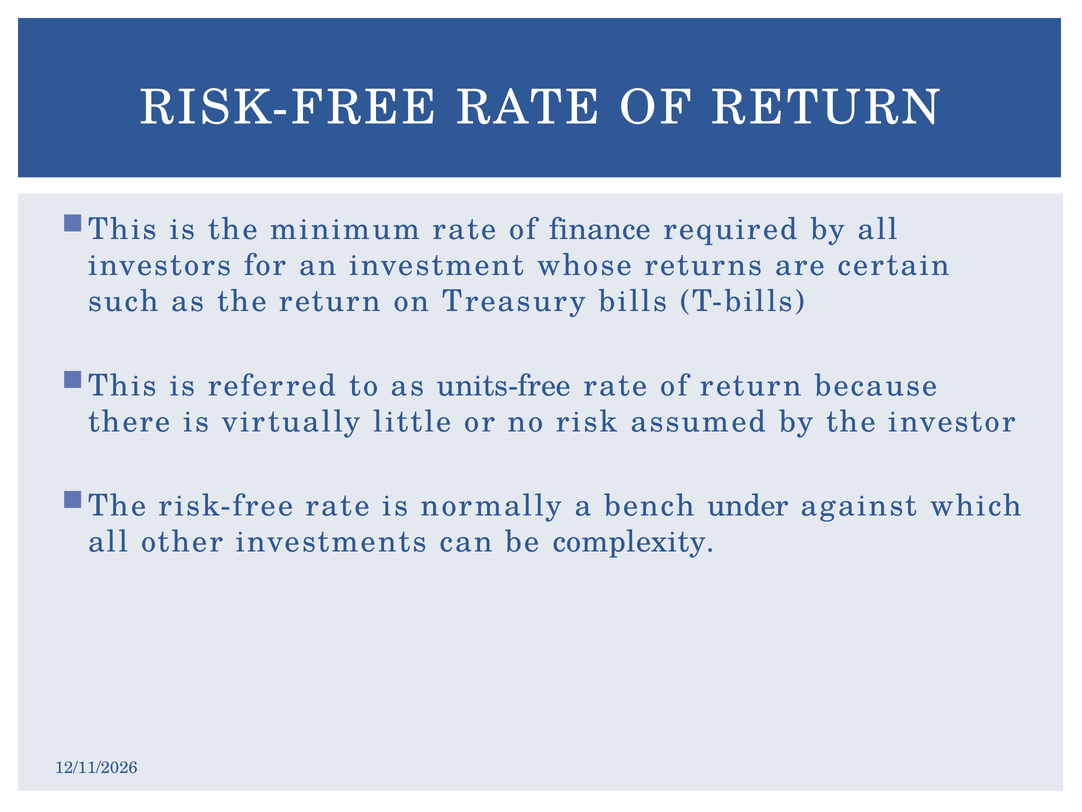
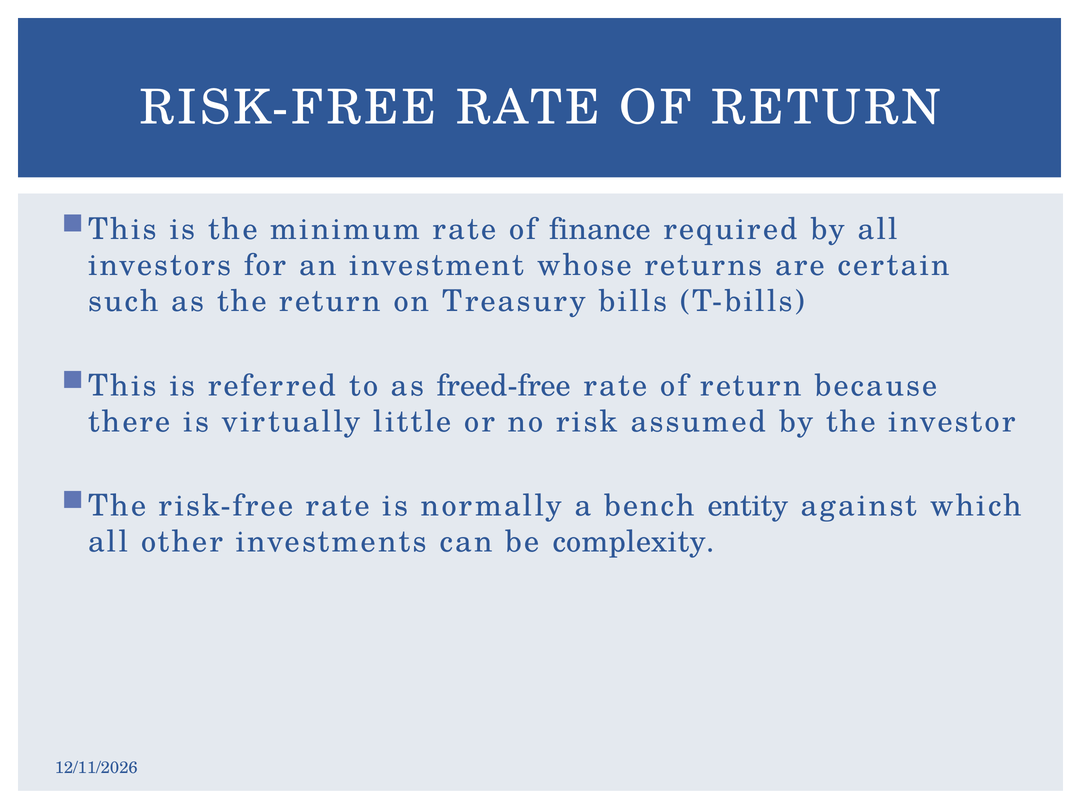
units-free: units-free -> freed-free
under: under -> entity
